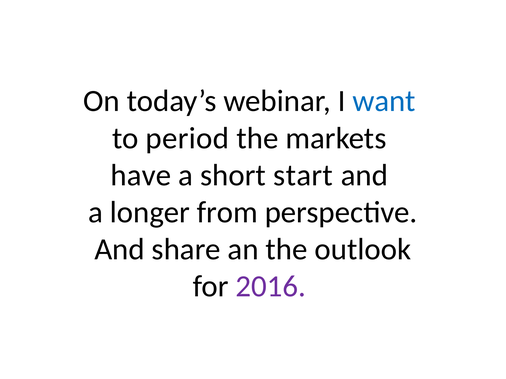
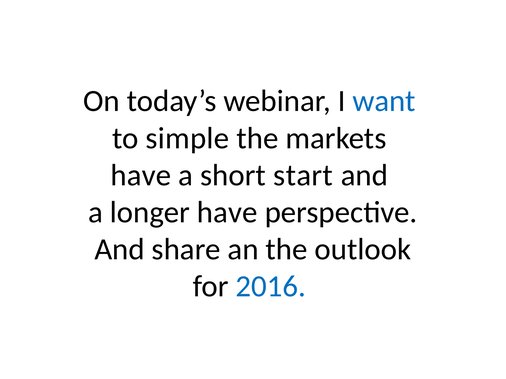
period: period -> simple
longer from: from -> have
2016 colour: purple -> blue
